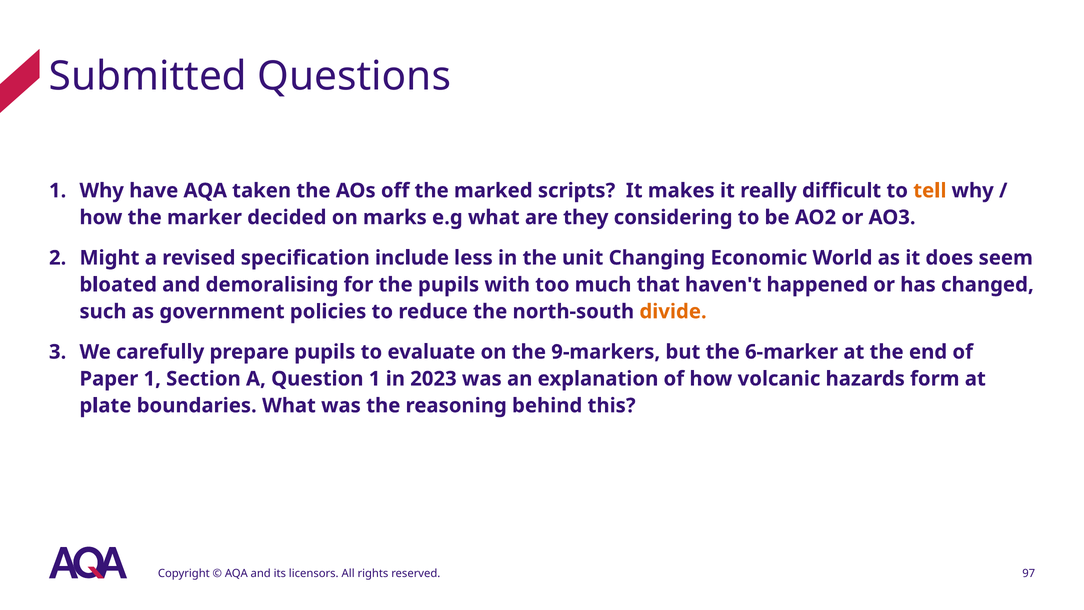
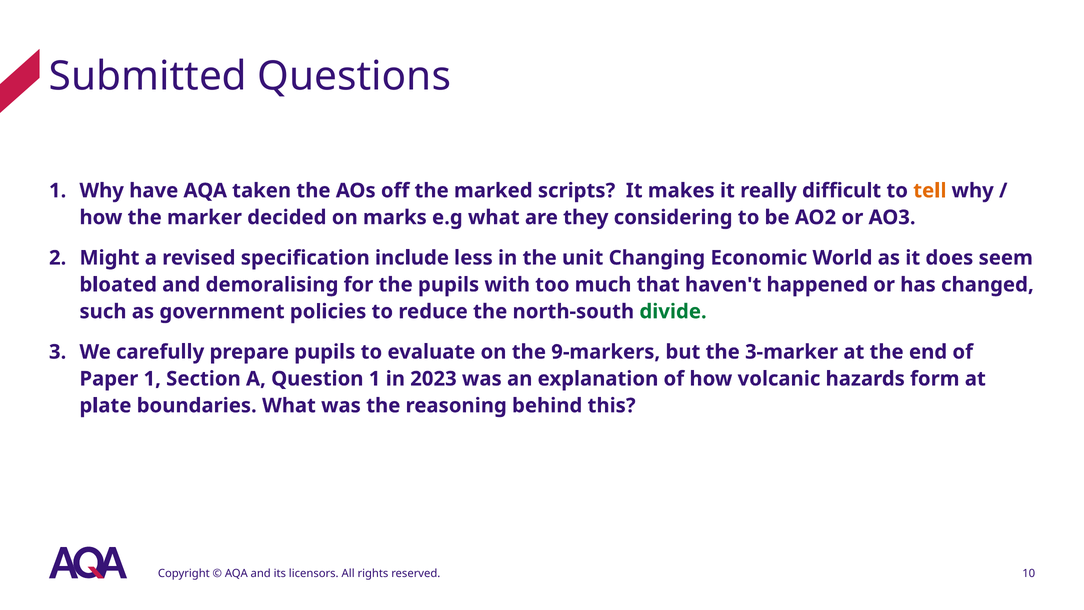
divide colour: orange -> green
6-marker: 6-marker -> 3-marker
97: 97 -> 10
